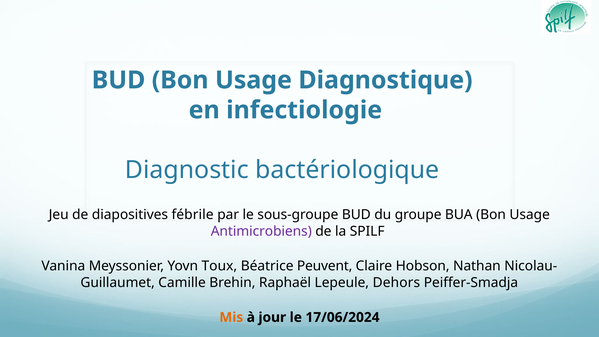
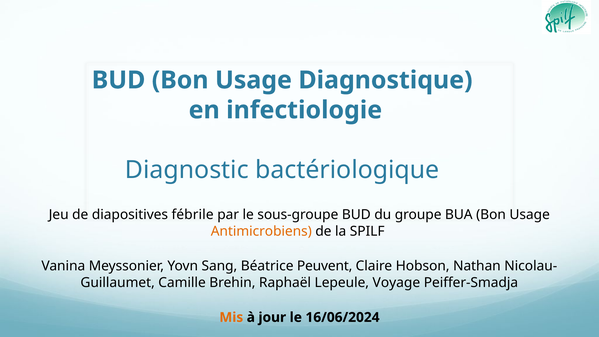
Antimicrobiens colour: purple -> orange
Toux: Toux -> Sang
Dehors: Dehors -> Voyage
17/06/2024: 17/06/2024 -> 16/06/2024
